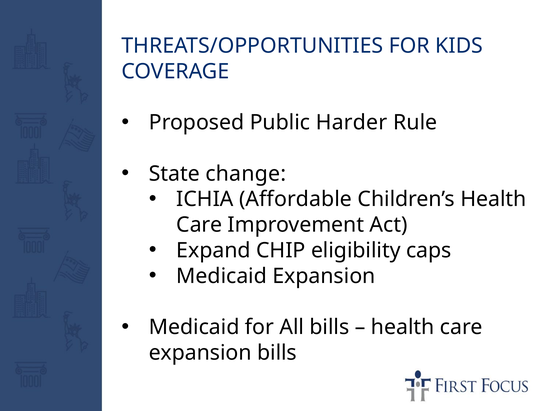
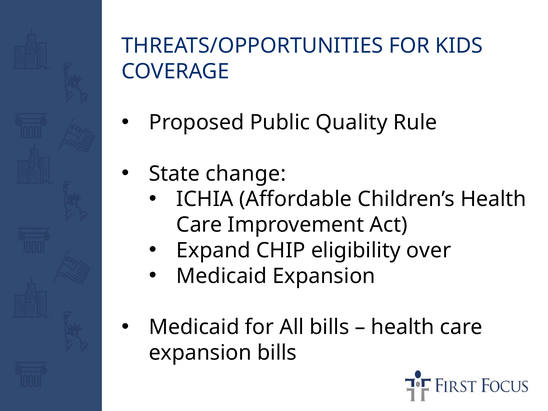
Harder: Harder -> Quality
caps: caps -> over
